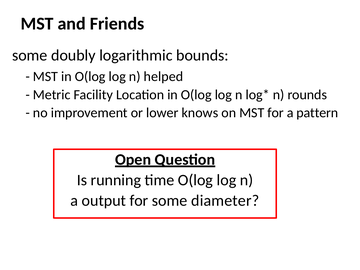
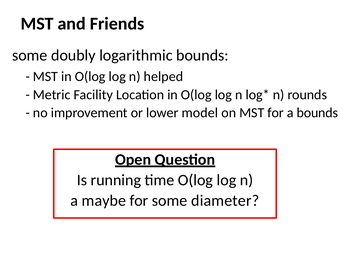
knows: knows -> model
a pattern: pattern -> bounds
output: output -> maybe
